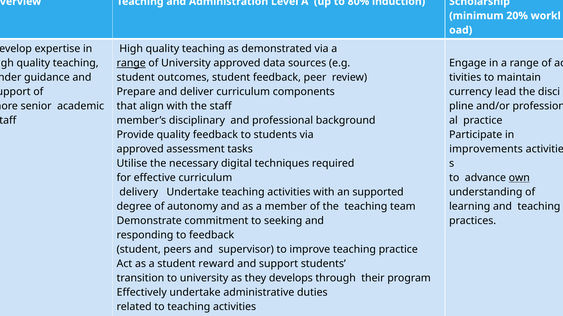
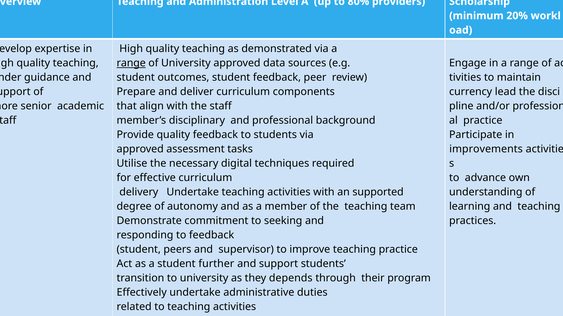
induction: induction -> providers
own underline: present -> none
reward: reward -> further
develops: develops -> depends
